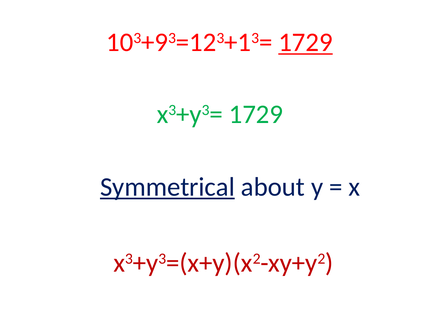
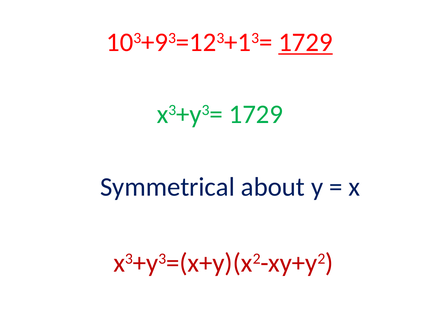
Symmetrical underline: present -> none
